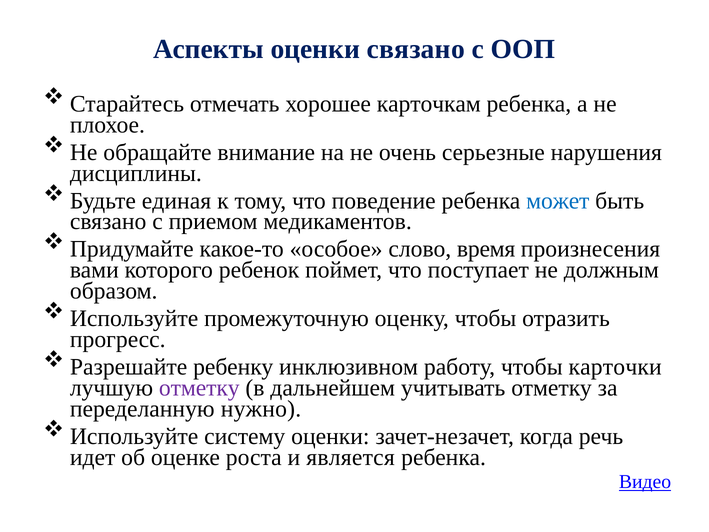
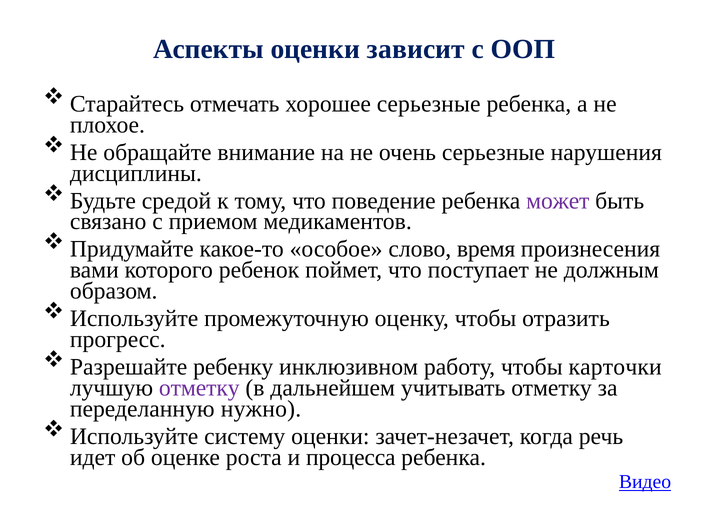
оценки связано: связано -> зависит
хорошее карточкам: карточкам -> серьезные
единая: единая -> средой
может colour: blue -> purple
является: является -> процесса
